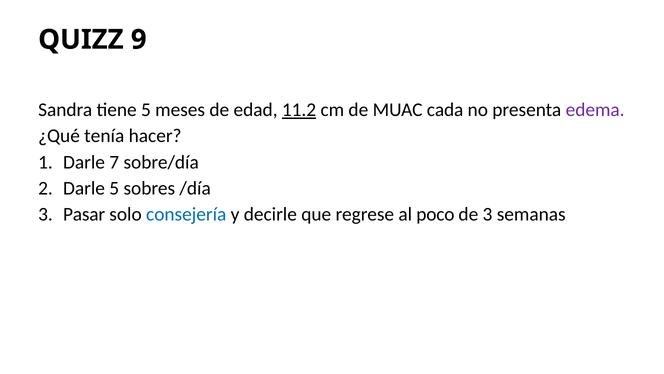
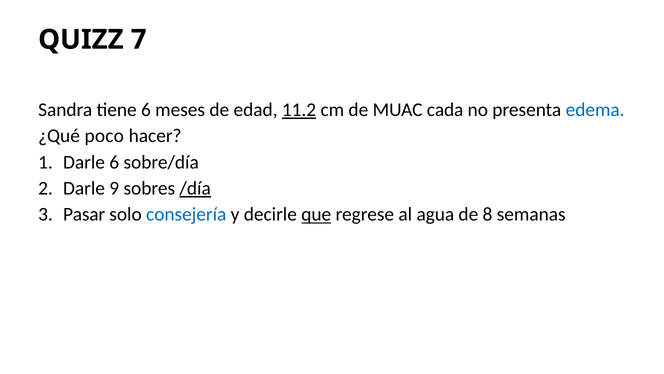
9: 9 -> 7
tiene 5: 5 -> 6
edema colour: purple -> blue
tenía: tenía -> poco
Darle 7: 7 -> 6
Darle 5: 5 -> 9
/día underline: none -> present
que underline: none -> present
poco: poco -> agua
de 3: 3 -> 8
